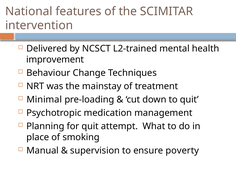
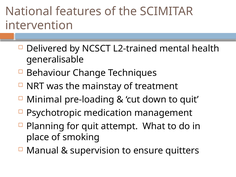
improvement: improvement -> generalisable
poverty: poverty -> quitters
